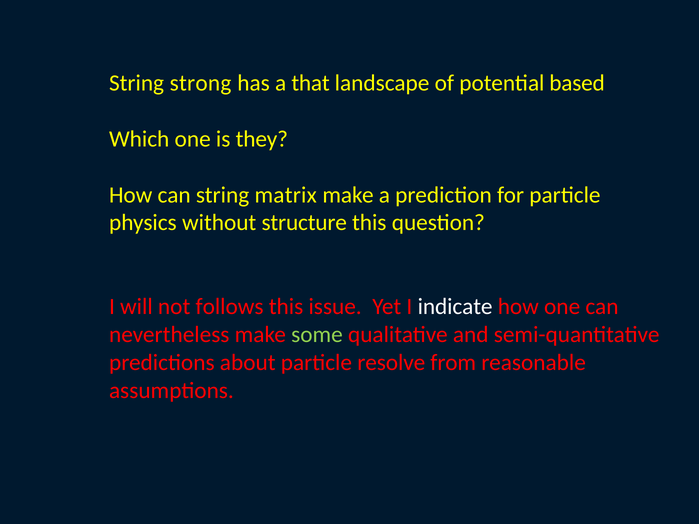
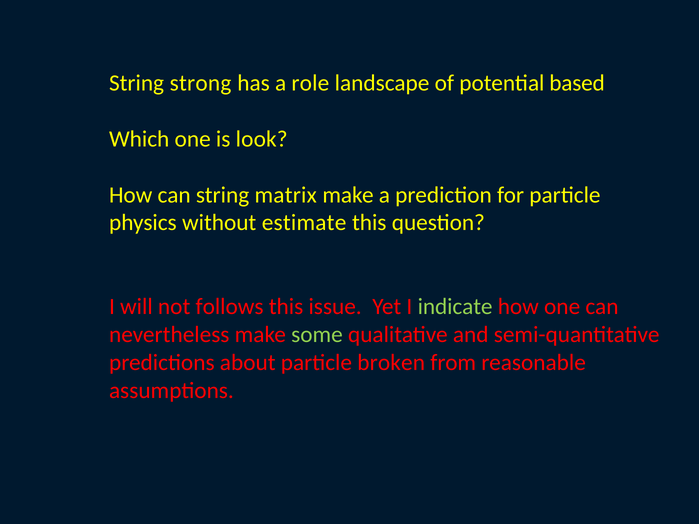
that: that -> role
they: they -> look
structure: structure -> estimate
indicate colour: white -> light green
resolve: resolve -> broken
